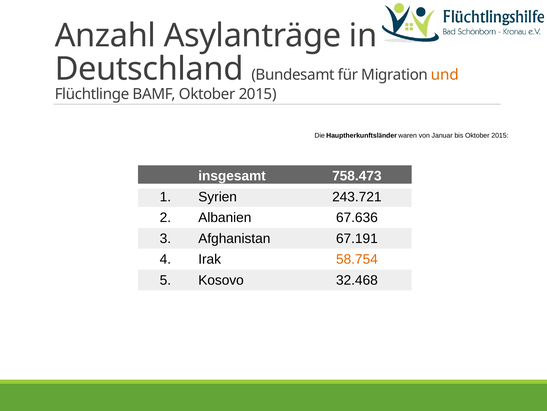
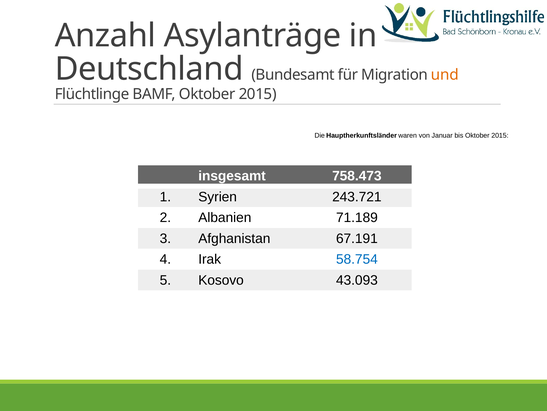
67.636: 67.636 -> 71.189
58.754 colour: orange -> blue
32.468: 32.468 -> 43.093
